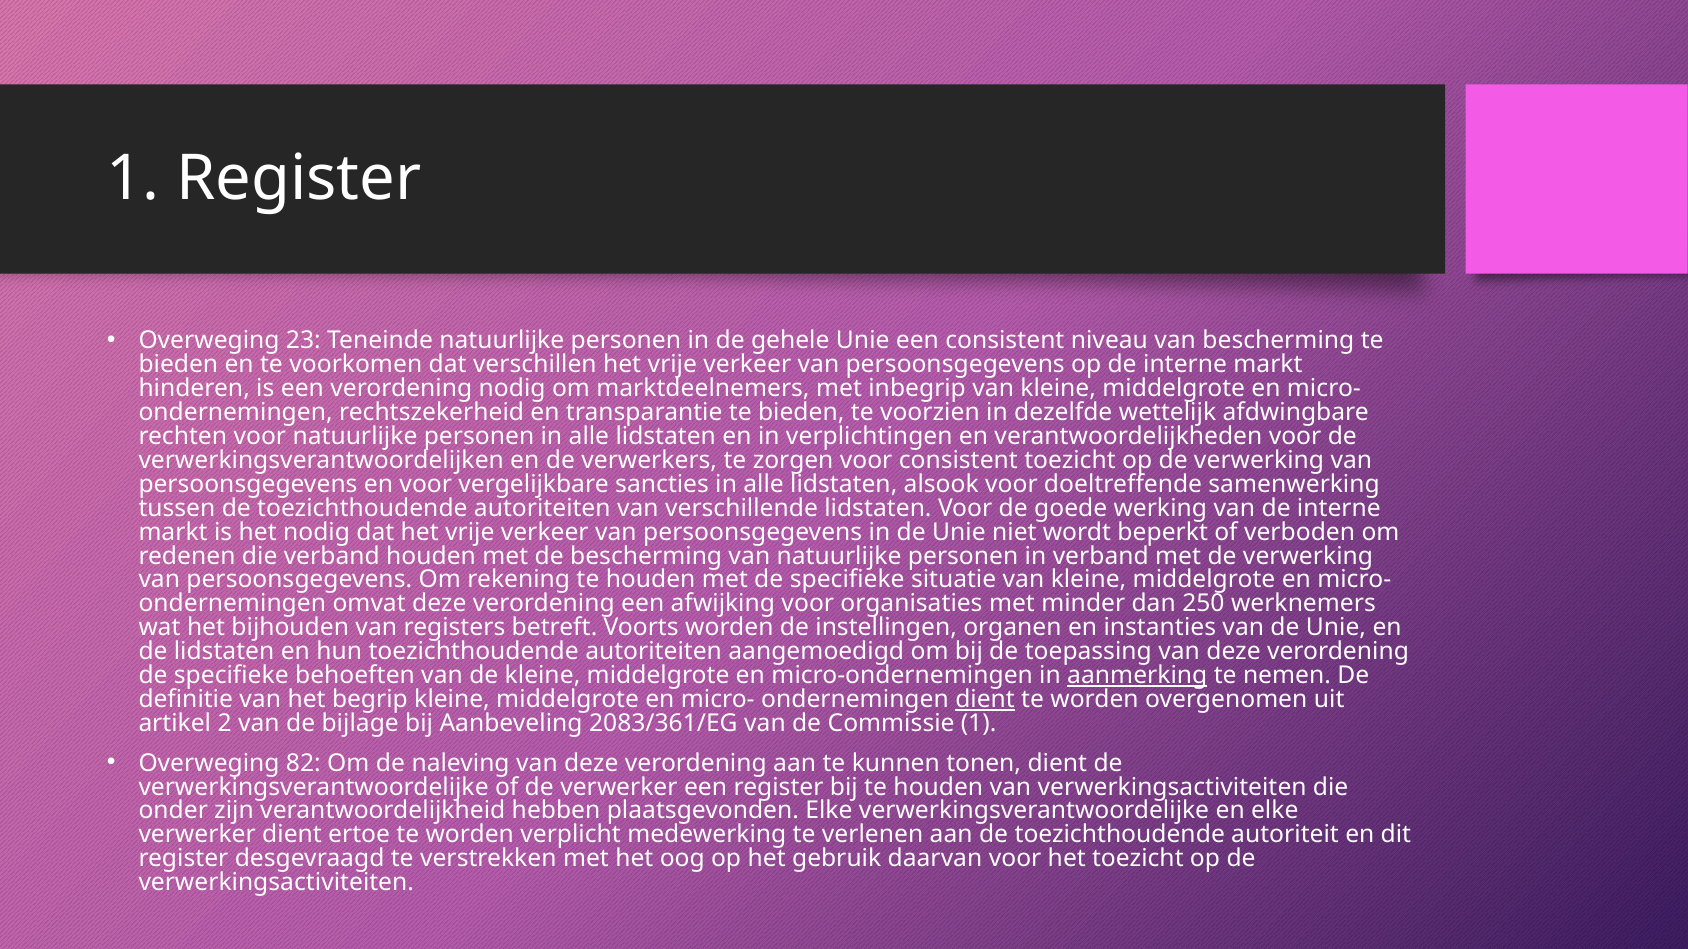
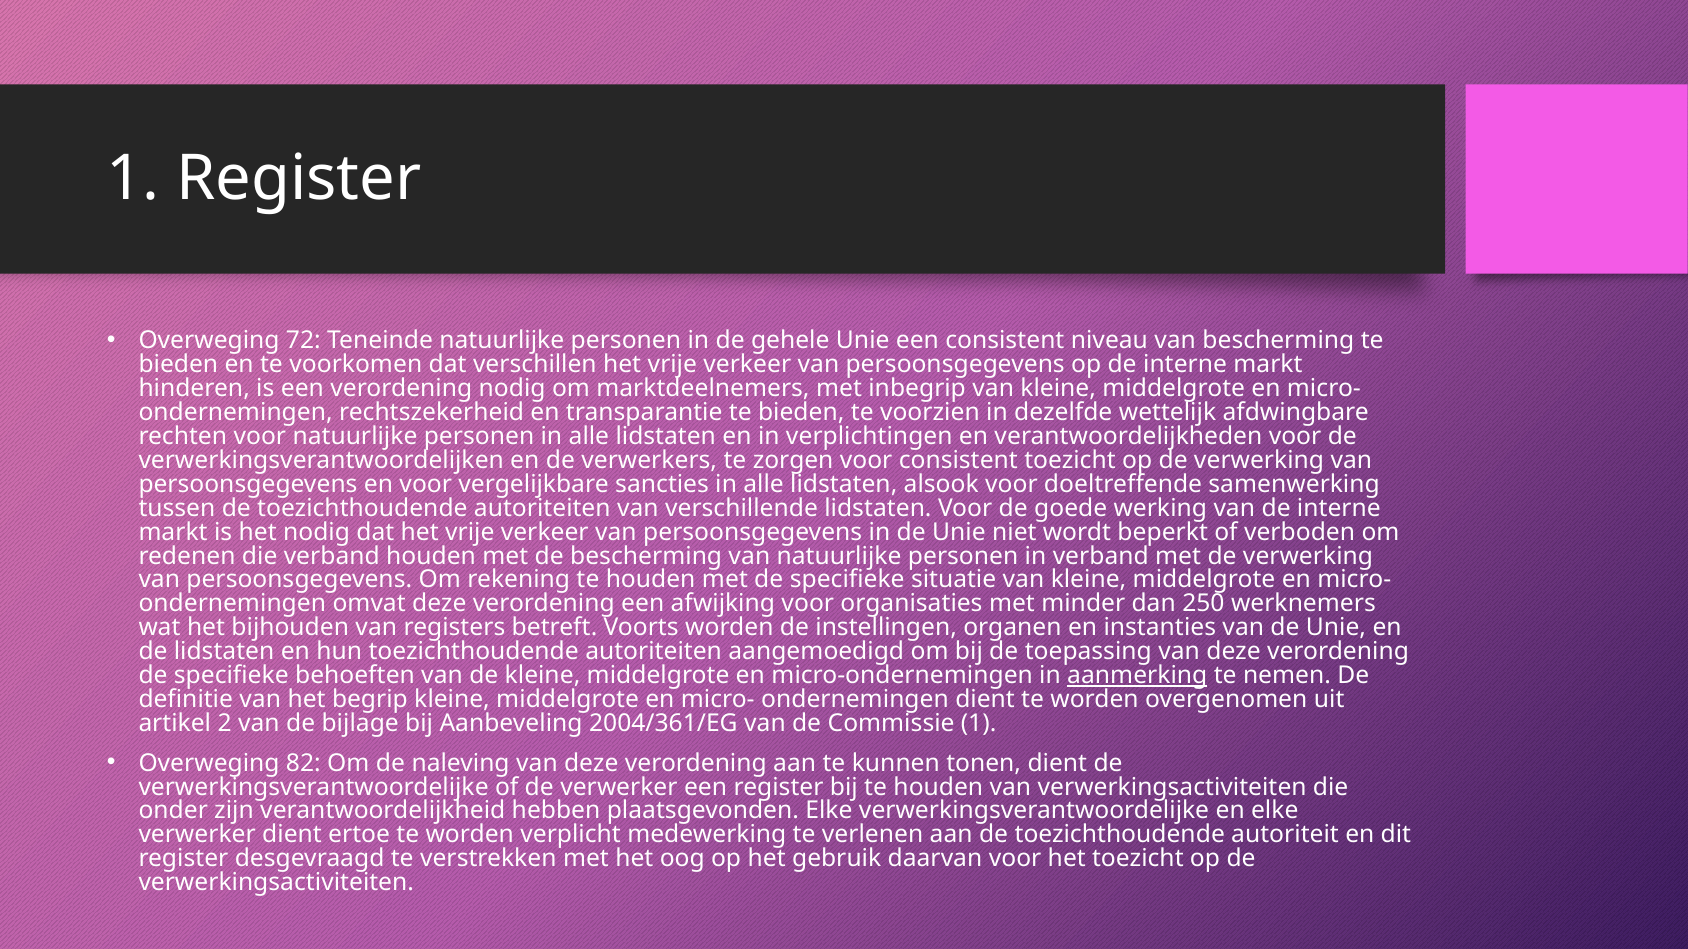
23: 23 -> 72
dient at (985, 700) underline: present -> none
2083/361/EG: 2083/361/EG -> 2004/361/EG
